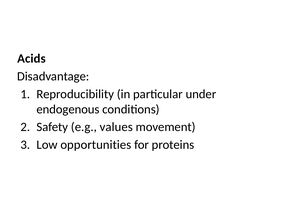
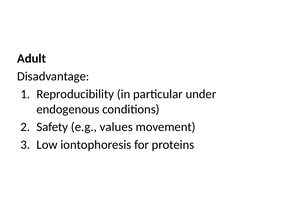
Acids: Acids -> Adult
opportunities: opportunities -> iontophoresis
